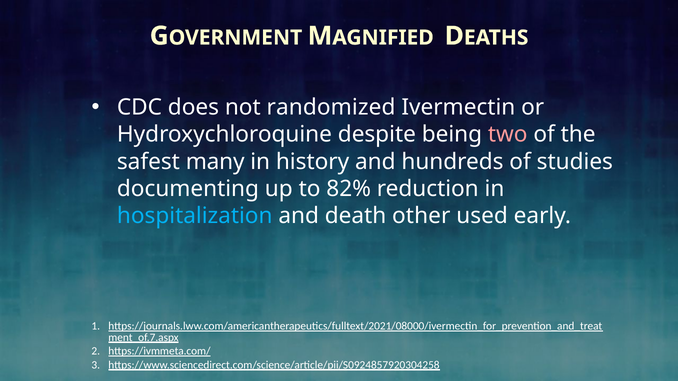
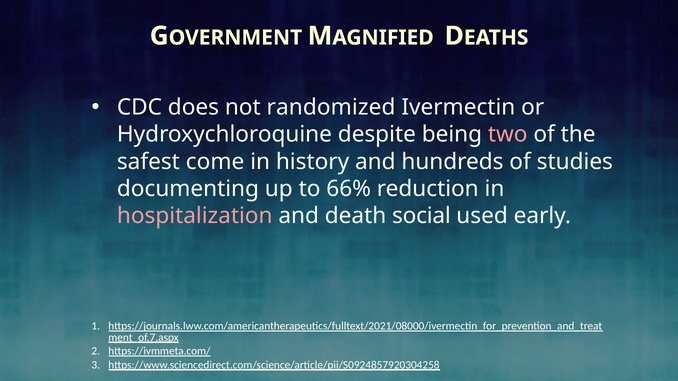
many: many -> come
82%: 82% -> 66%
hospitalization colour: light blue -> pink
other: other -> social
